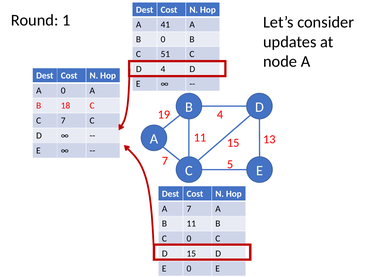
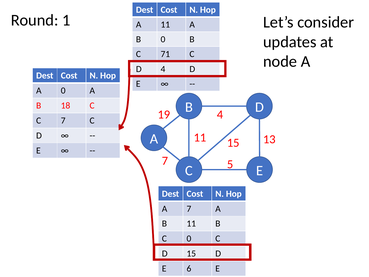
A 41: 41 -> 11
51: 51 -> 71
E 0: 0 -> 6
